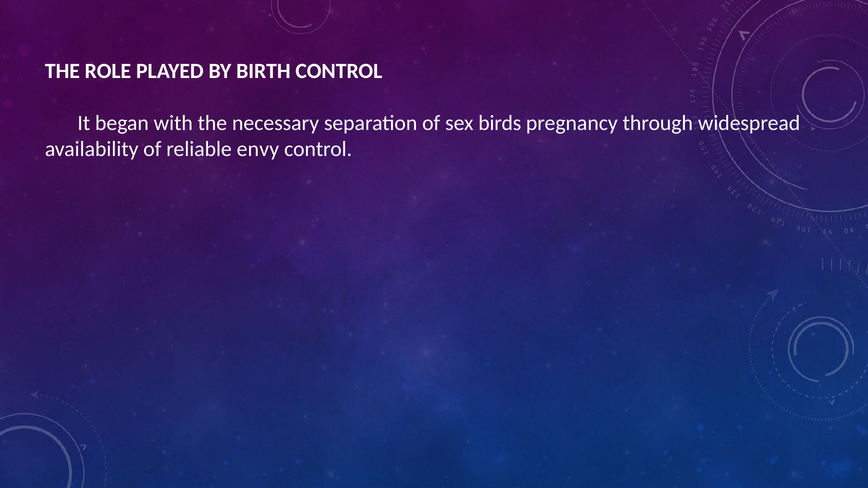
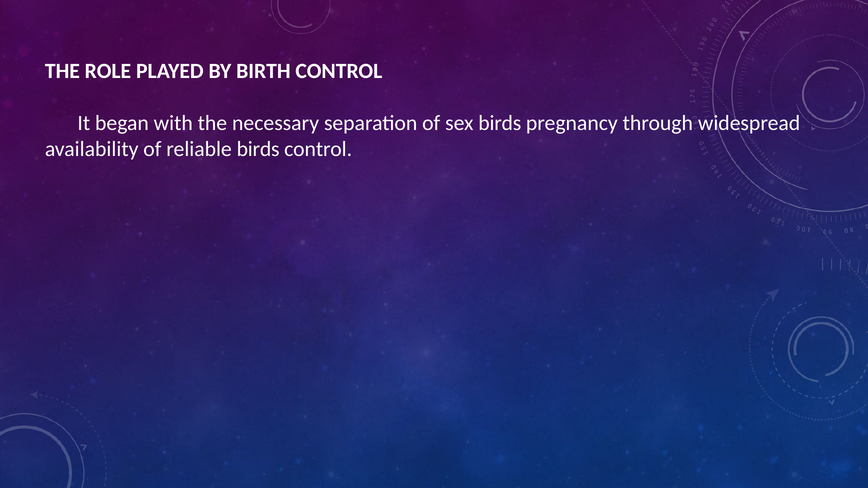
reliable envy: envy -> birds
